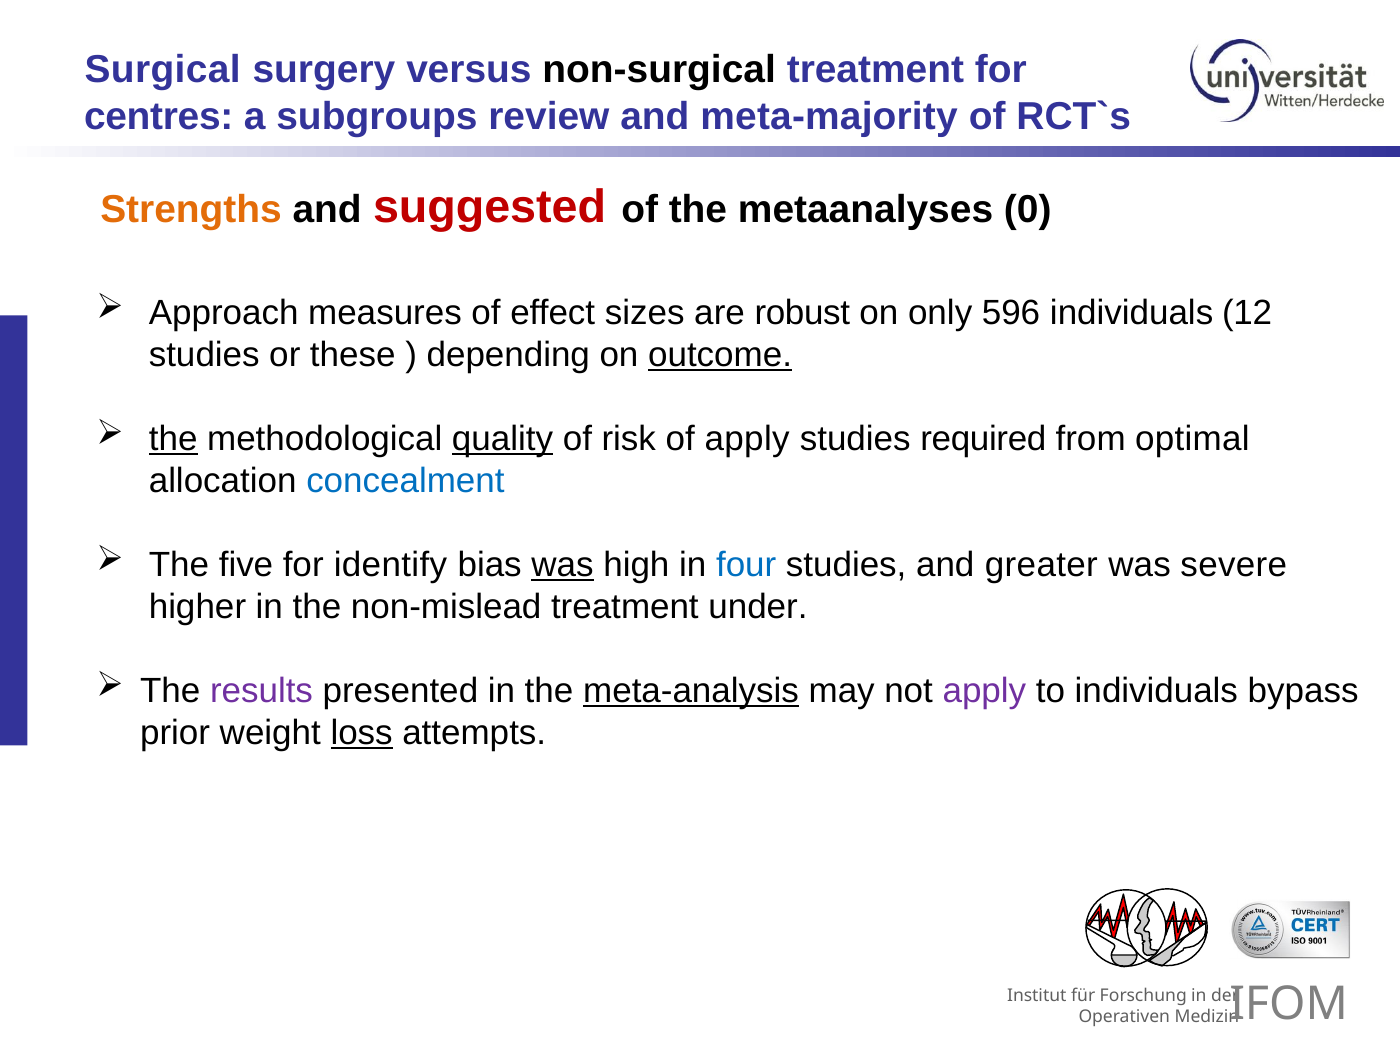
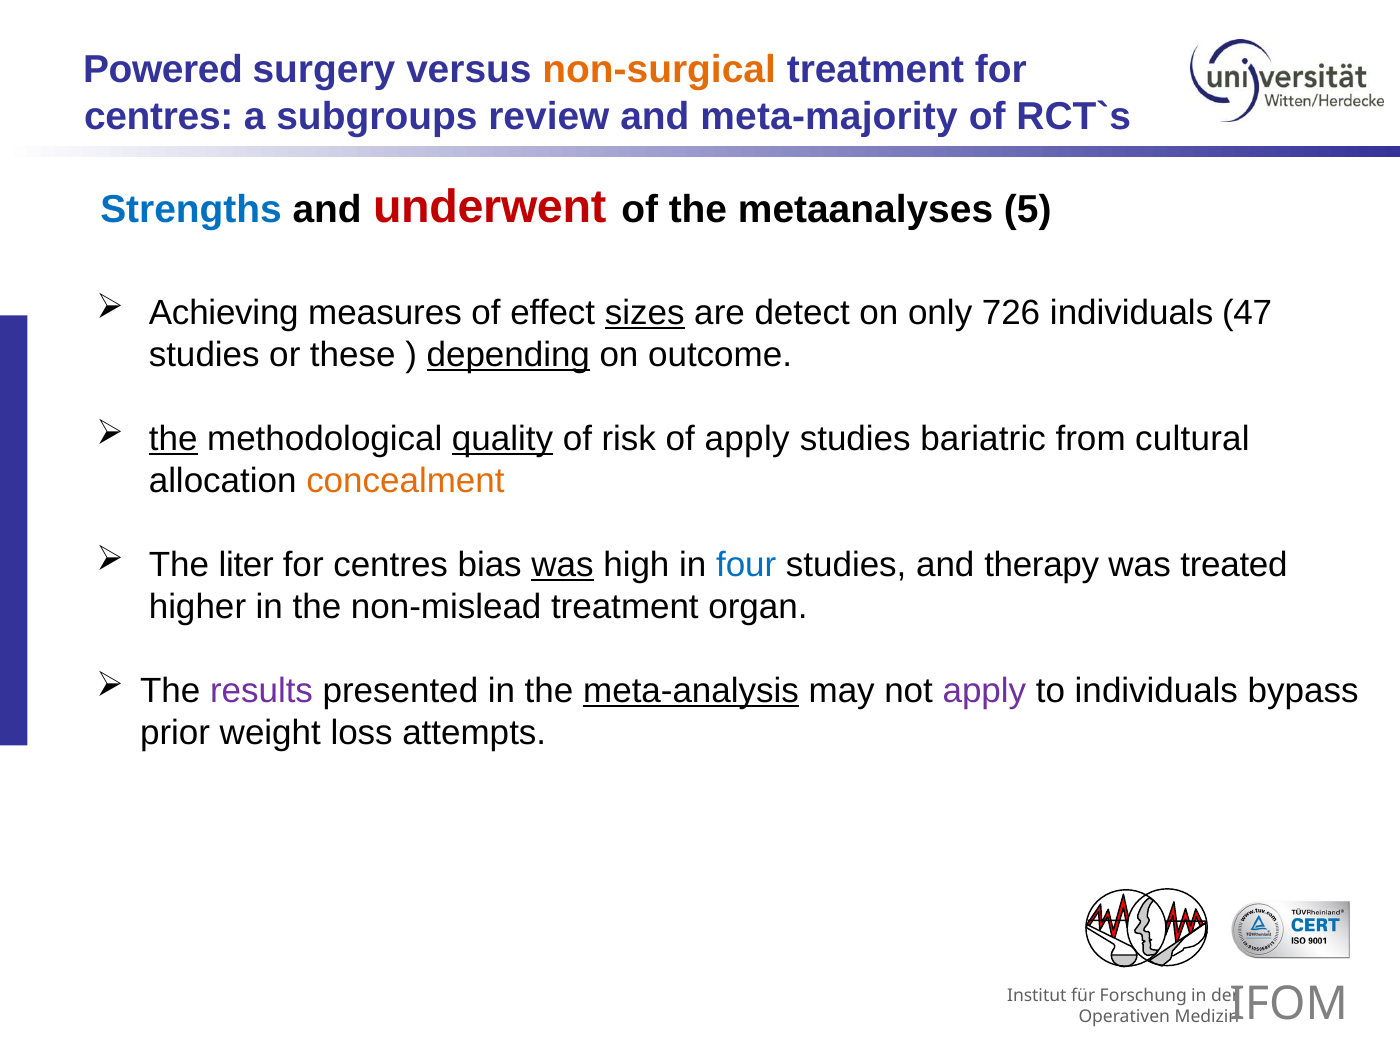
Surgical: Surgical -> Powered
non-surgical colour: black -> orange
Strengths colour: orange -> blue
suggested: suggested -> underwent
0: 0 -> 5
Approach: Approach -> Achieving
sizes underline: none -> present
robust: robust -> detect
596: 596 -> 726
12: 12 -> 47
depending underline: none -> present
outcome underline: present -> none
required: required -> bariatric
optimal: optimal -> cultural
concealment colour: blue -> orange
five: five -> liter
identify at (390, 565): identify -> centres
greater: greater -> therapy
severe: severe -> treated
under: under -> organ
loss underline: present -> none
